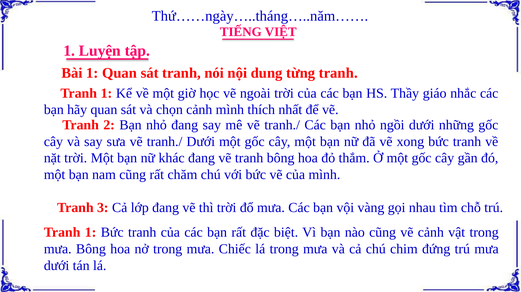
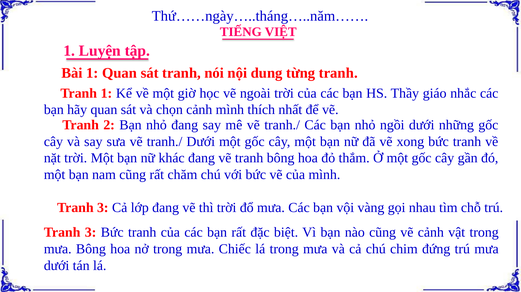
1 at (91, 233): 1 -> 3
